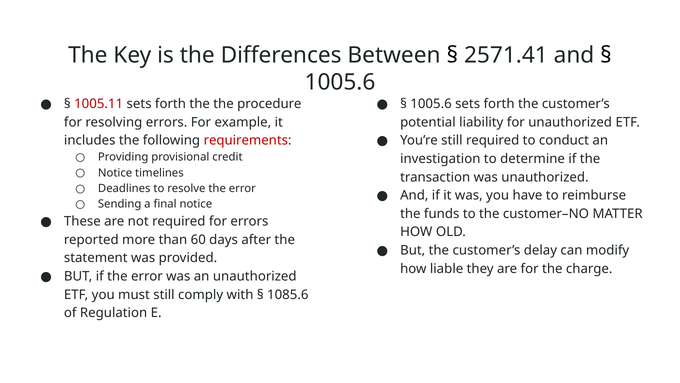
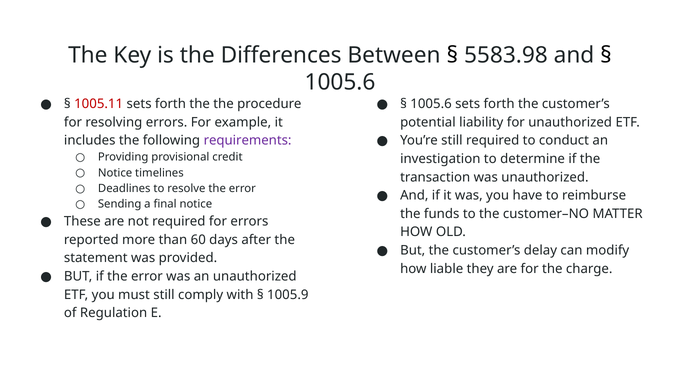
2571.41: 2571.41 -> 5583.98
requirements colour: red -> purple
1085.6: 1085.6 -> 1005.9
